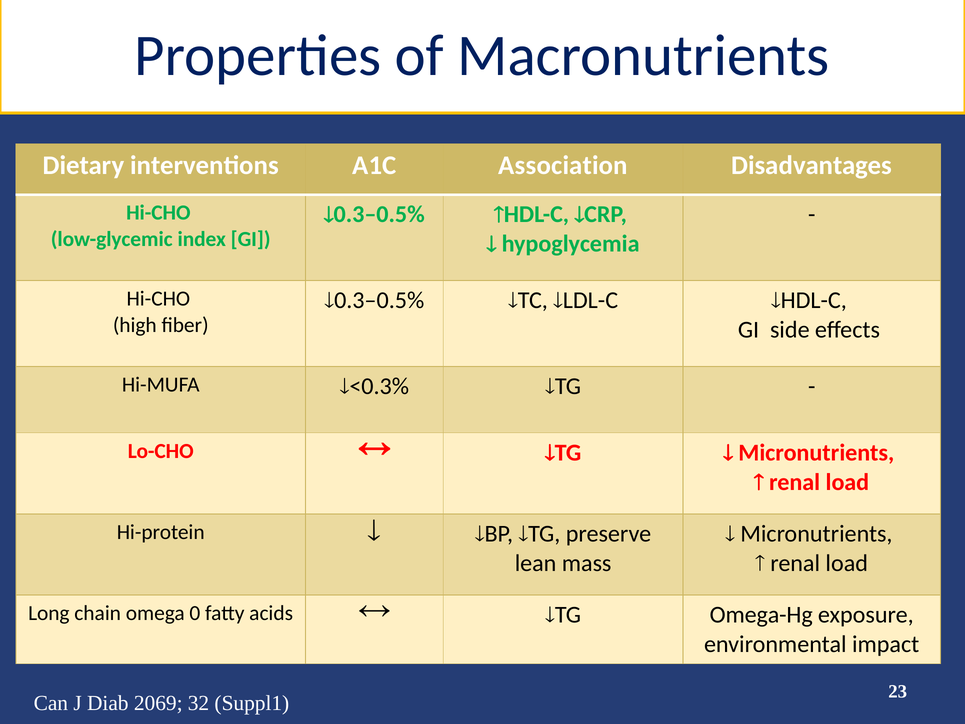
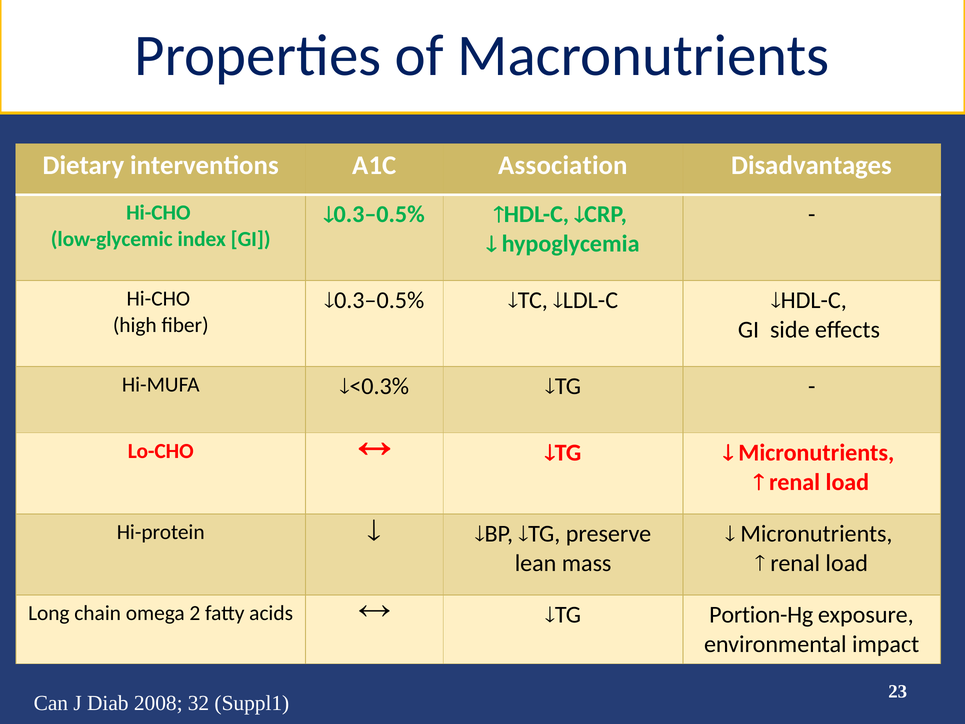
0: 0 -> 2
Omega-Hg: Omega-Hg -> Portion-Hg
2069: 2069 -> 2008
